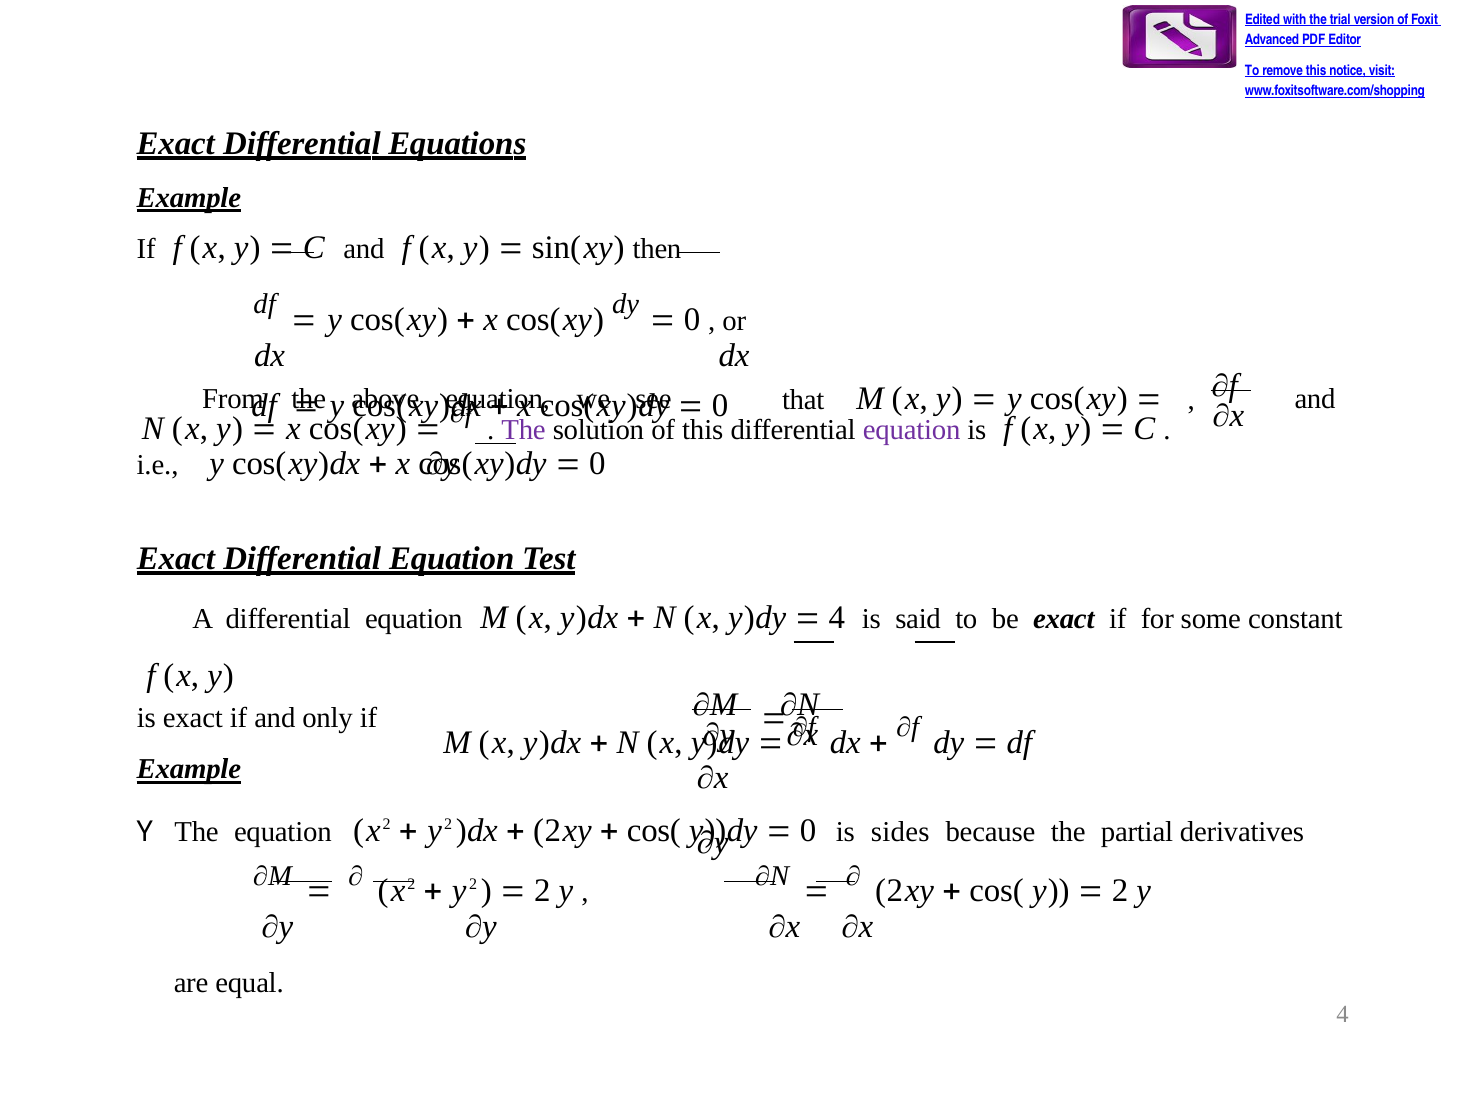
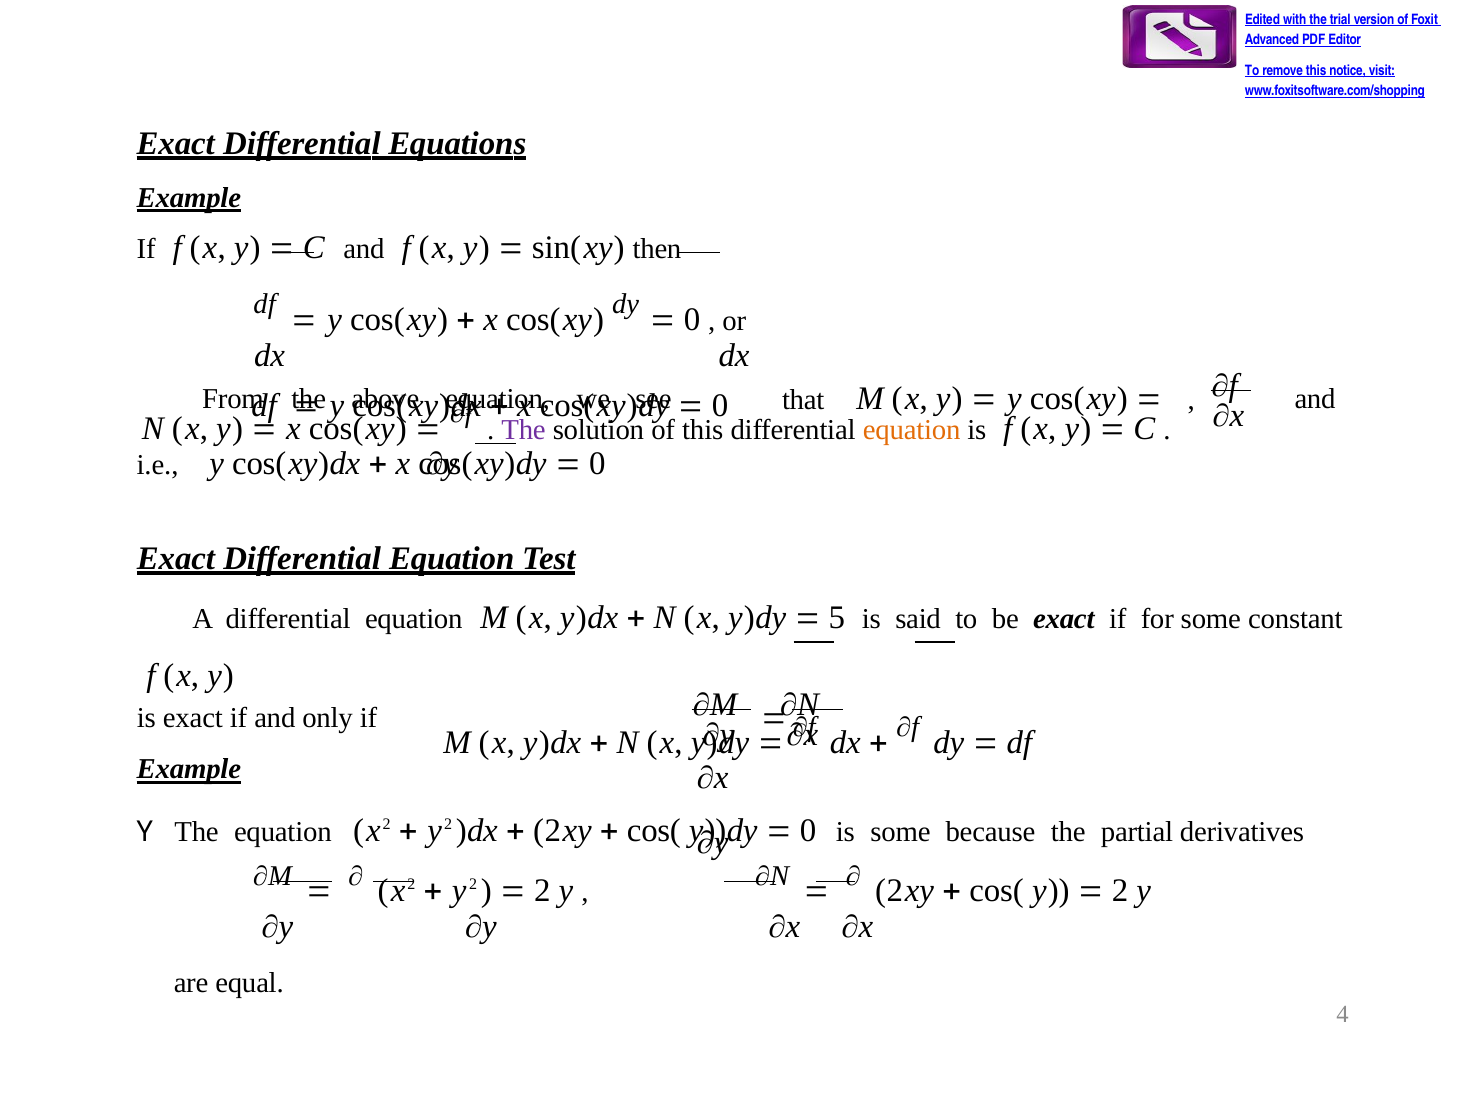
equation at (912, 430) colour: purple -> orange
4 at (837, 618): 4 -> 5
is sides: sides -> some
